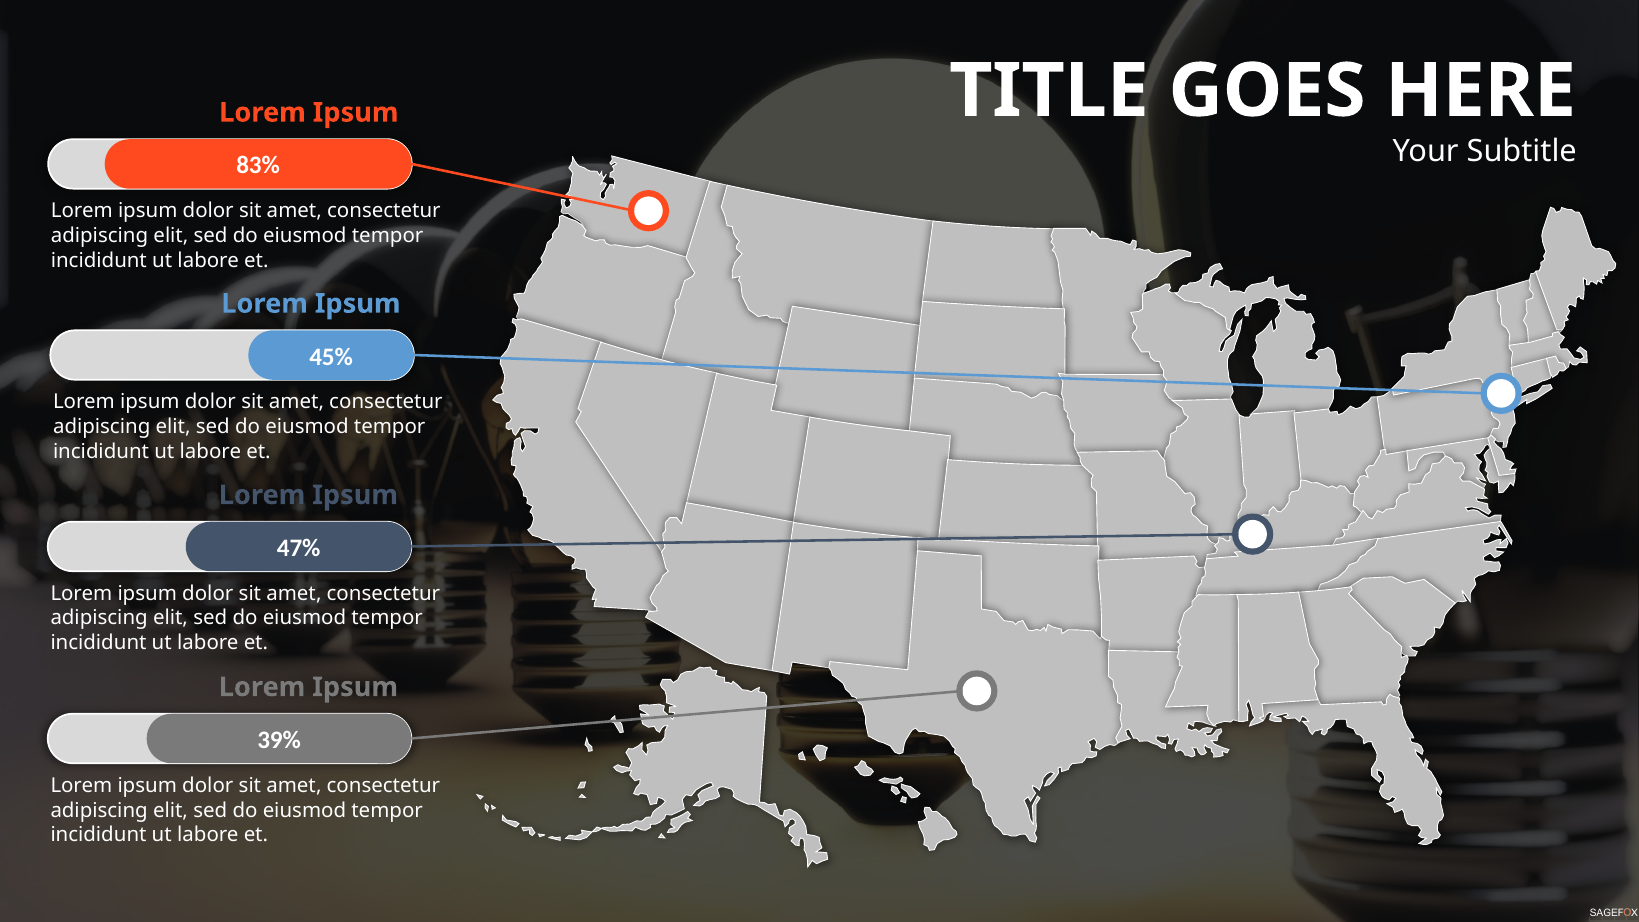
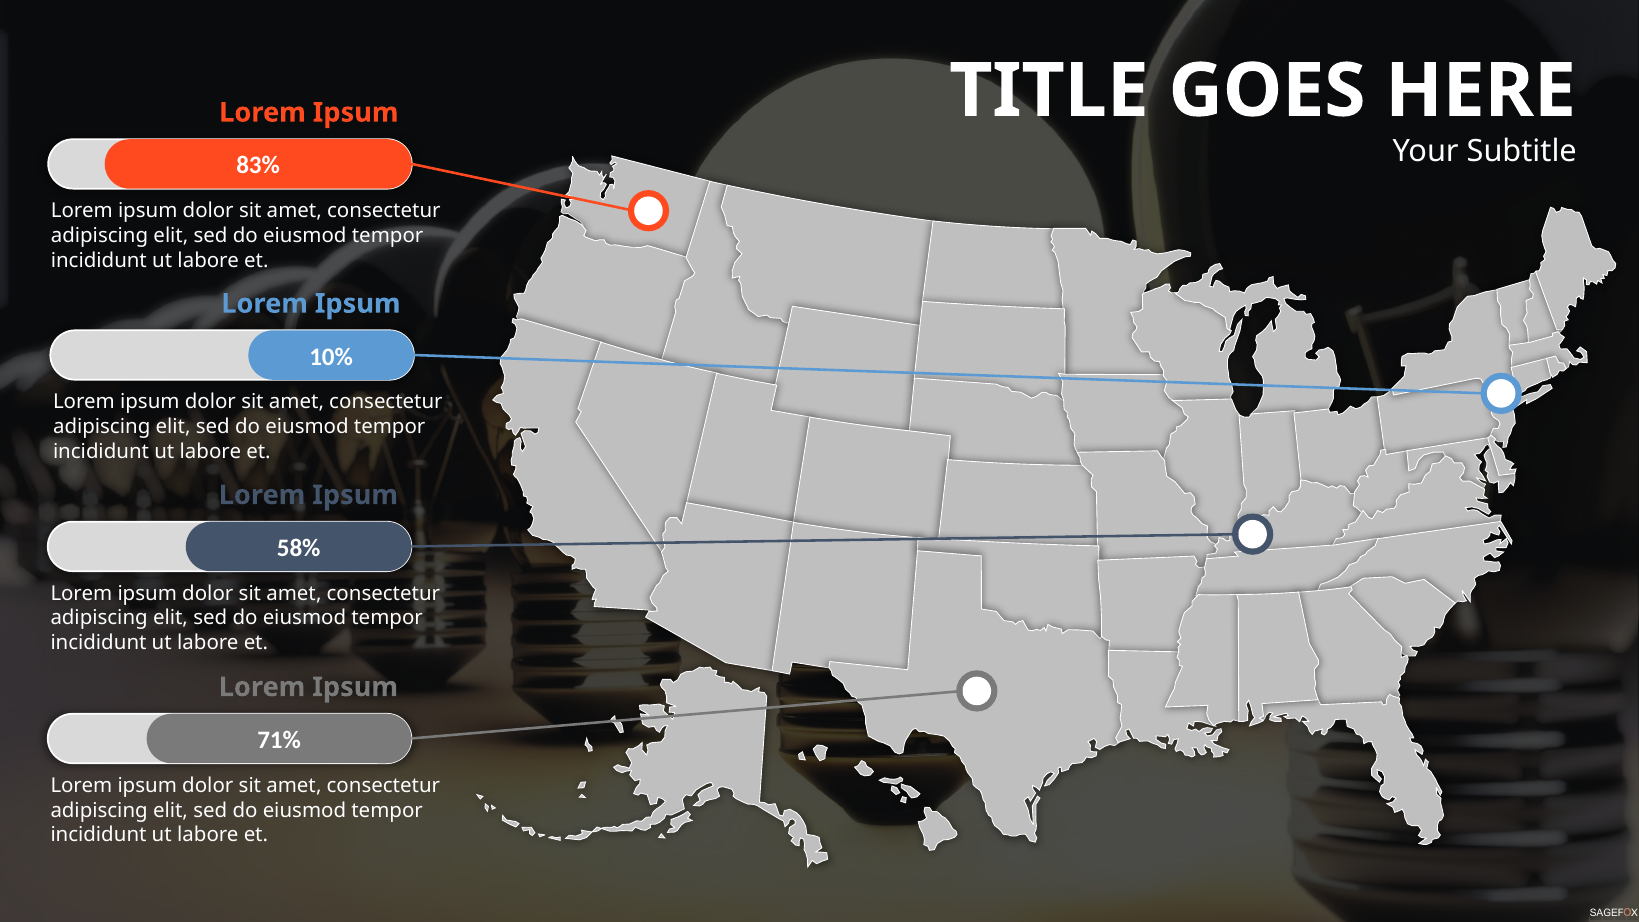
45%: 45% -> 10%
47%: 47% -> 58%
39%: 39% -> 71%
